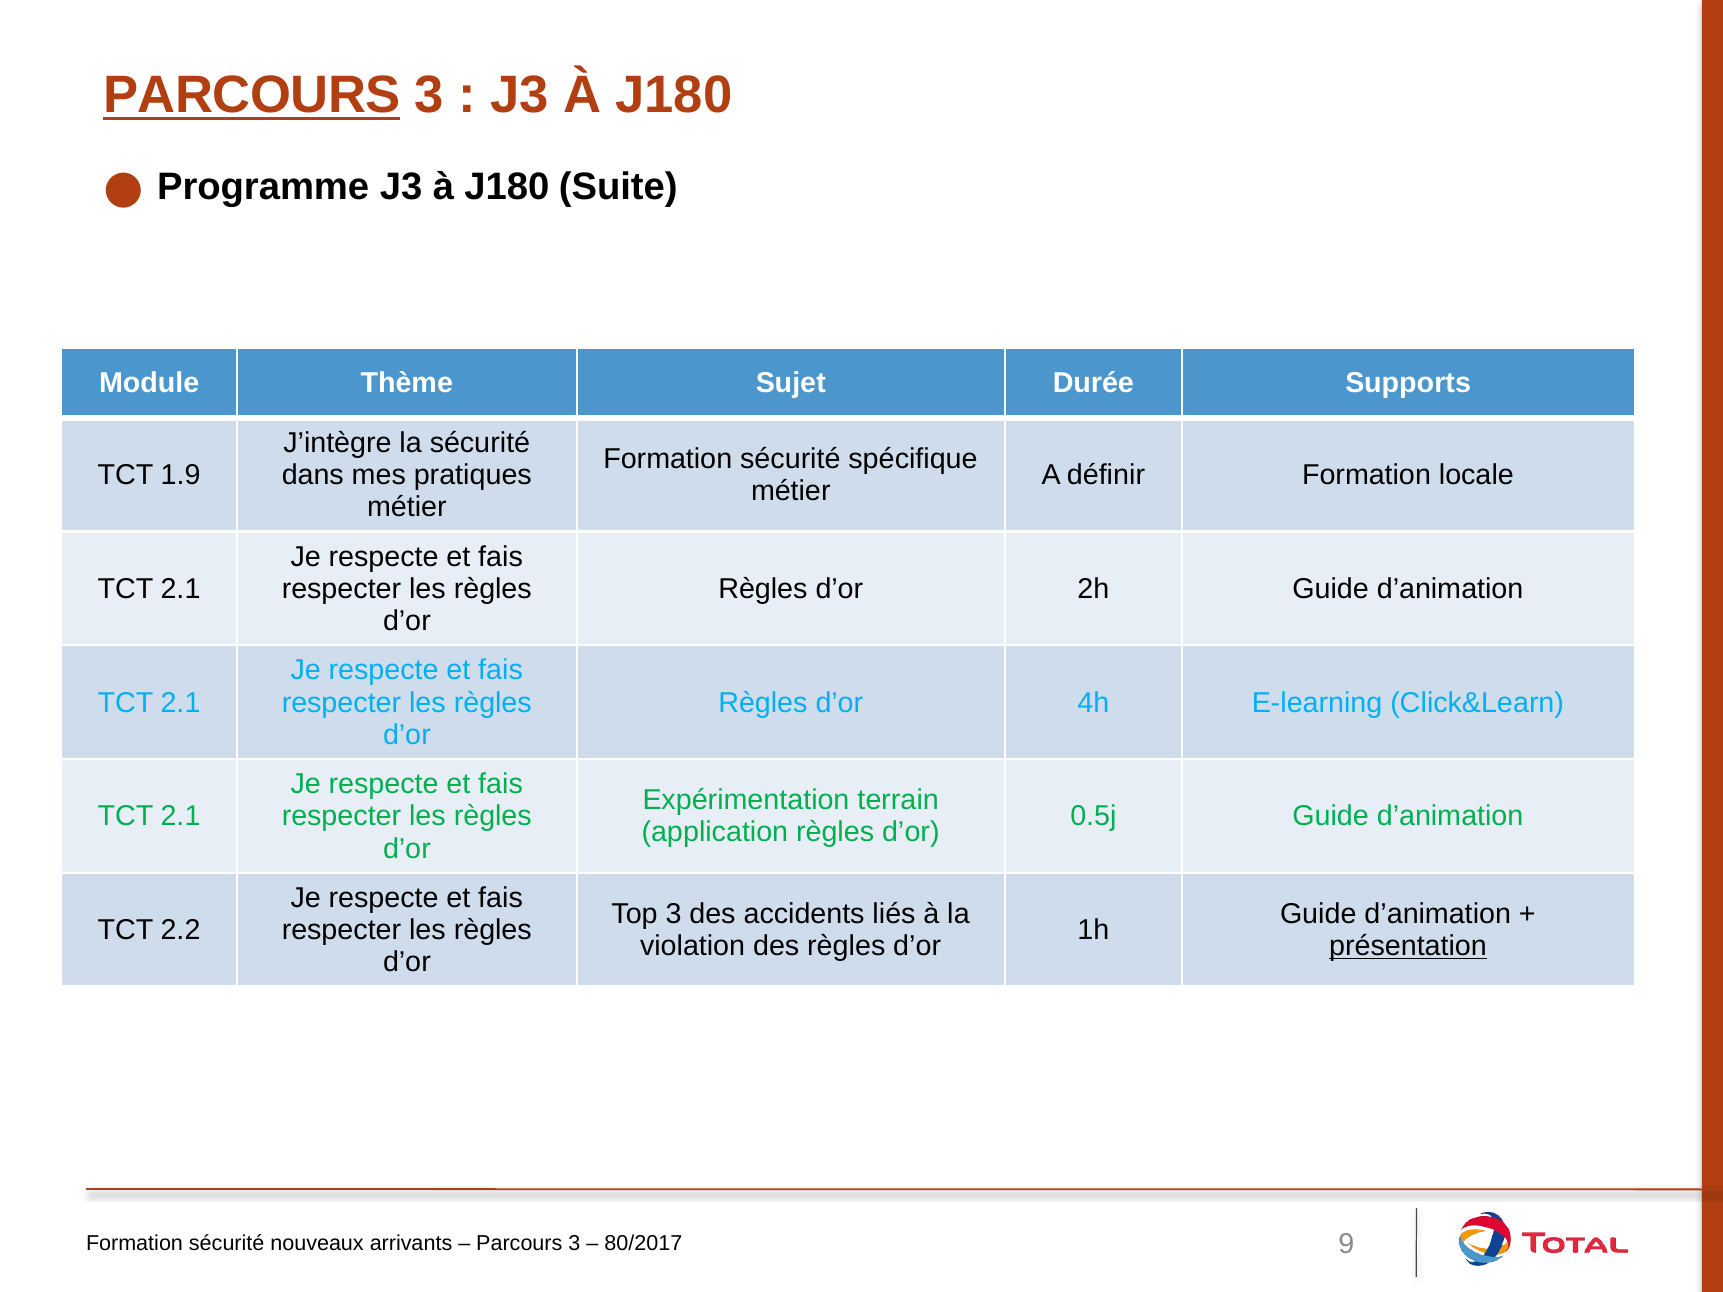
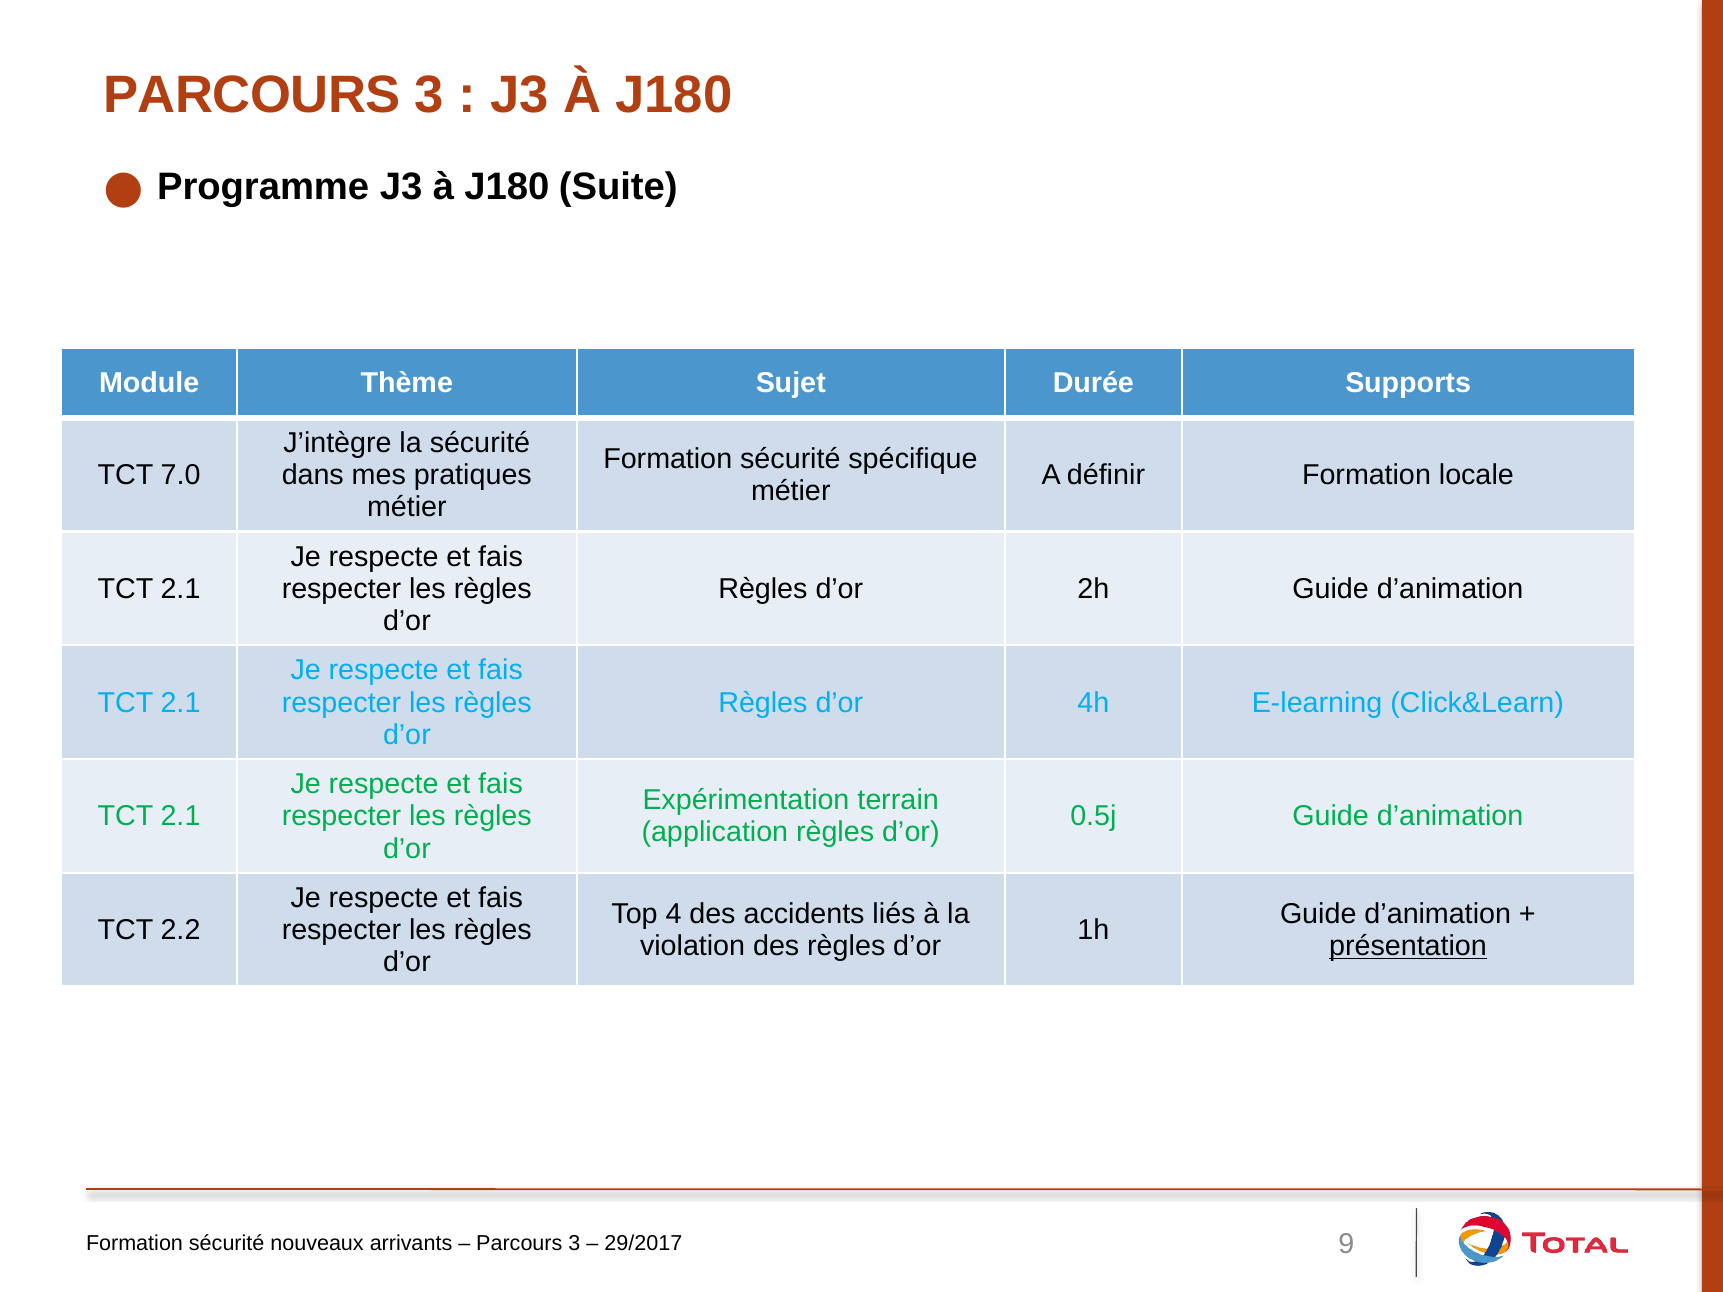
PARCOURS at (252, 96) underline: present -> none
1.9: 1.9 -> 7.0
Top 3: 3 -> 4
80/2017: 80/2017 -> 29/2017
